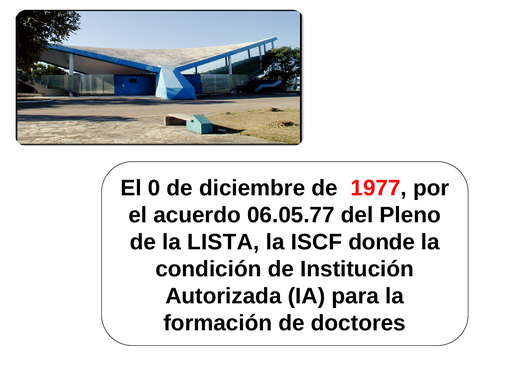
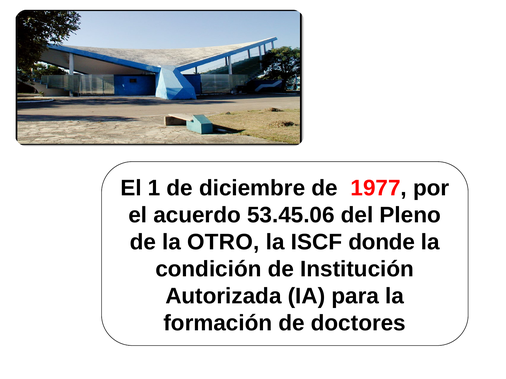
0: 0 -> 1
06.05.77: 06.05.77 -> 53.45.06
LISTA: LISTA -> OTRO
